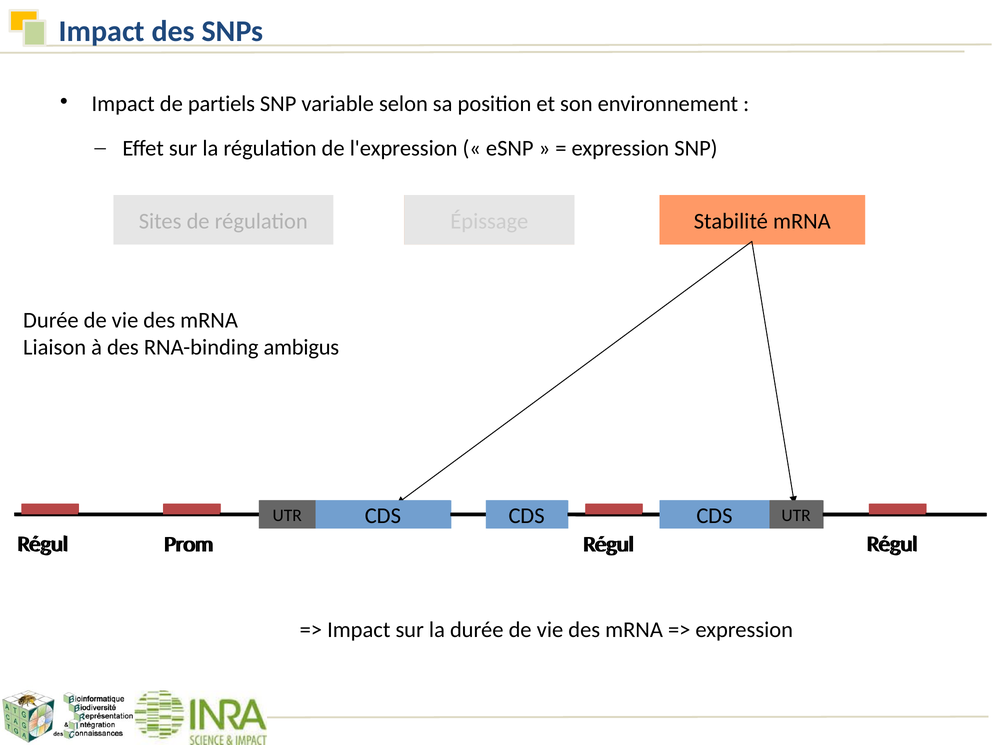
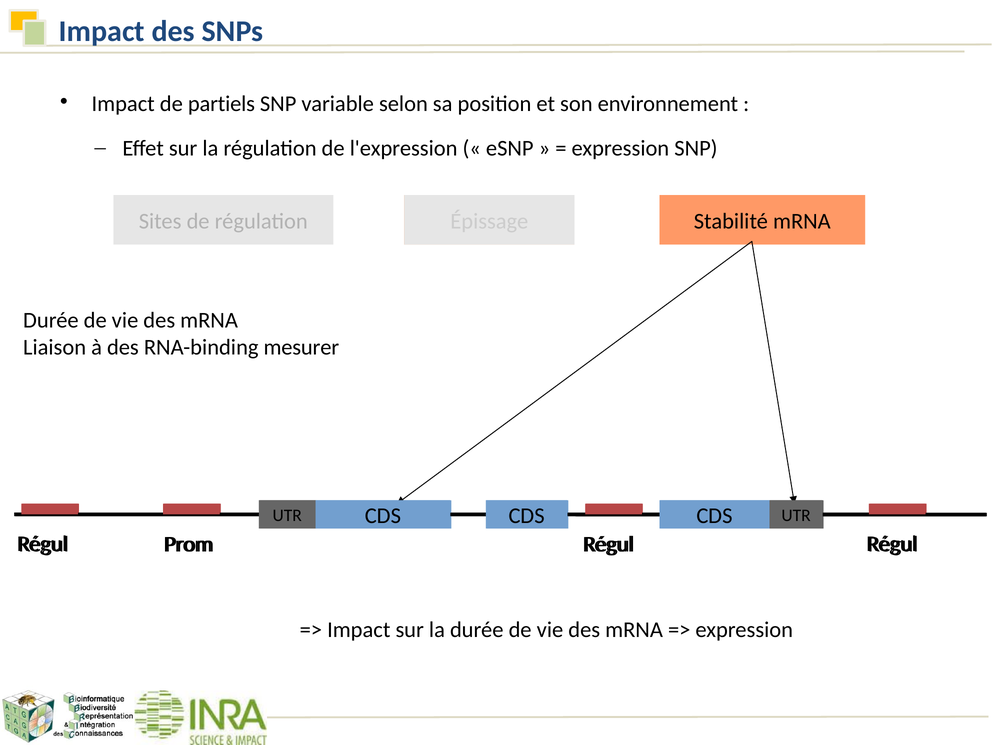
ambigus: ambigus -> mesurer
